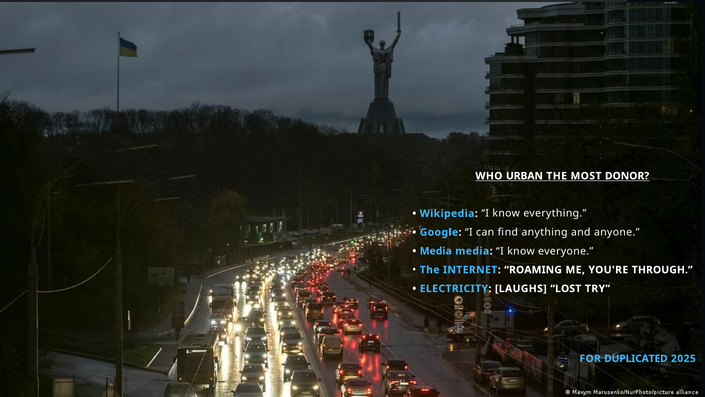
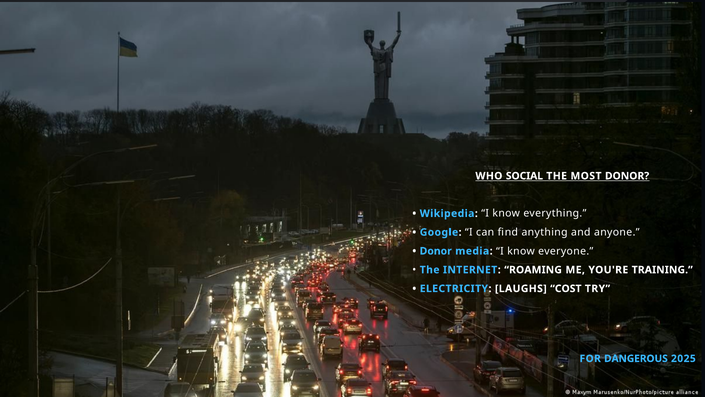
URBAN: URBAN -> SOCIAL
Media at (436, 251): Media -> Donor
THROUGH: THROUGH -> TRAINING
LOST: LOST -> COST
DUPLICATED: DUPLICATED -> DANGEROUS
